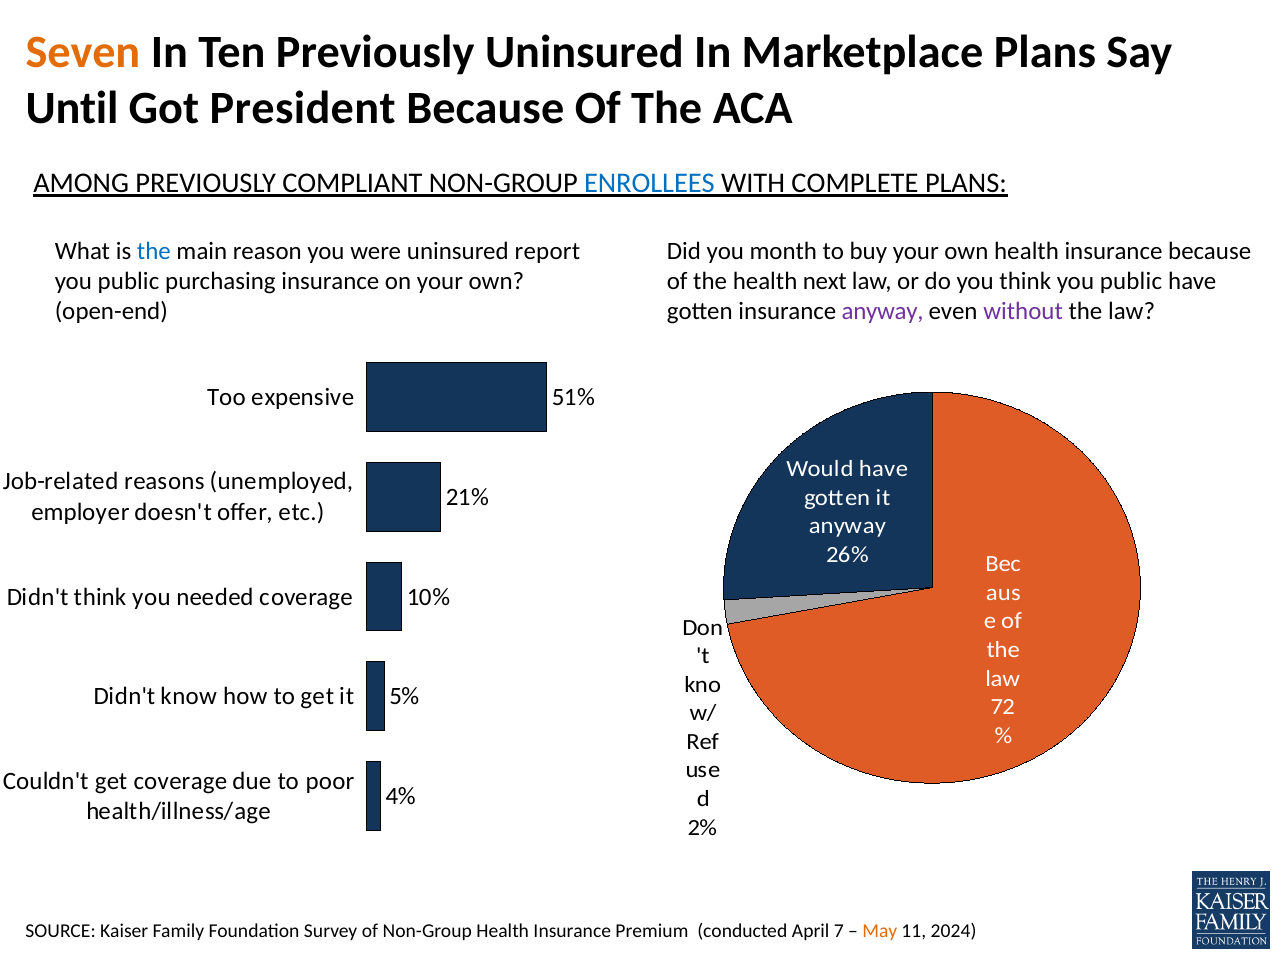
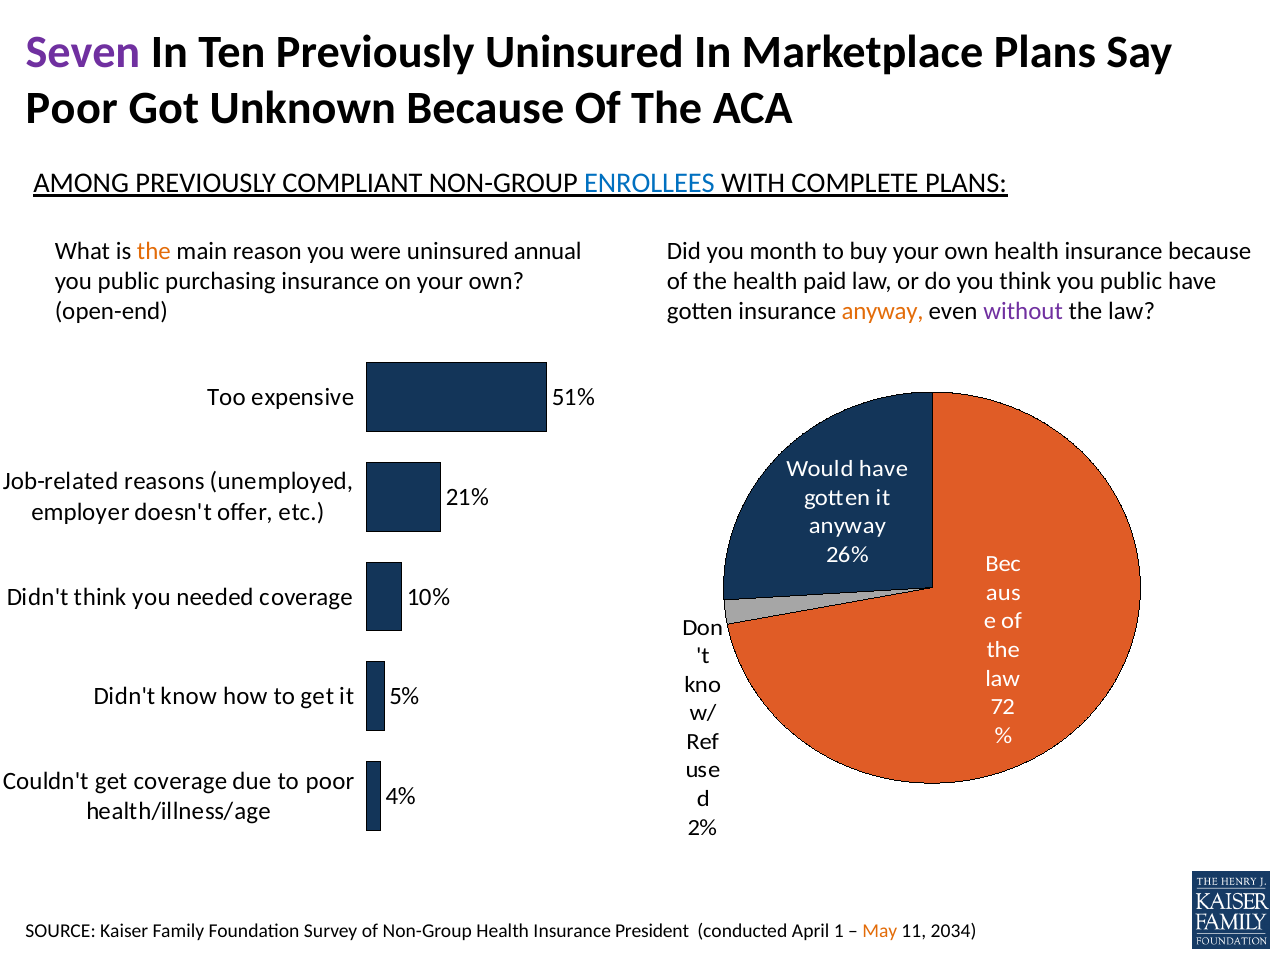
Seven colour: orange -> purple
Until at (72, 108): Until -> Poor
President: President -> Unknown
the at (154, 252) colour: blue -> orange
report: report -> annual
next: next -> paid
anyway at (883, 312) colour: purple -> orange
Premium: Premium -> President
7: 7 -> 1
2024: 2024 -> 2034
